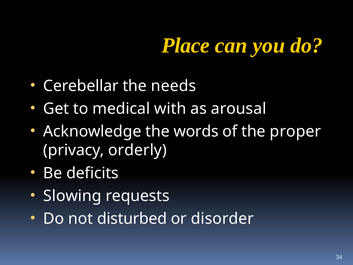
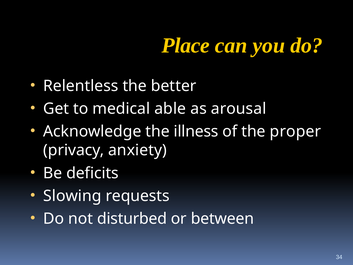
Cerebellar: Cerebellar -> Relentless
needs: needs -> better
with: with -> able
words: words -> illness
orderly: orderly -> anxiety
disorder: disorder -> between
